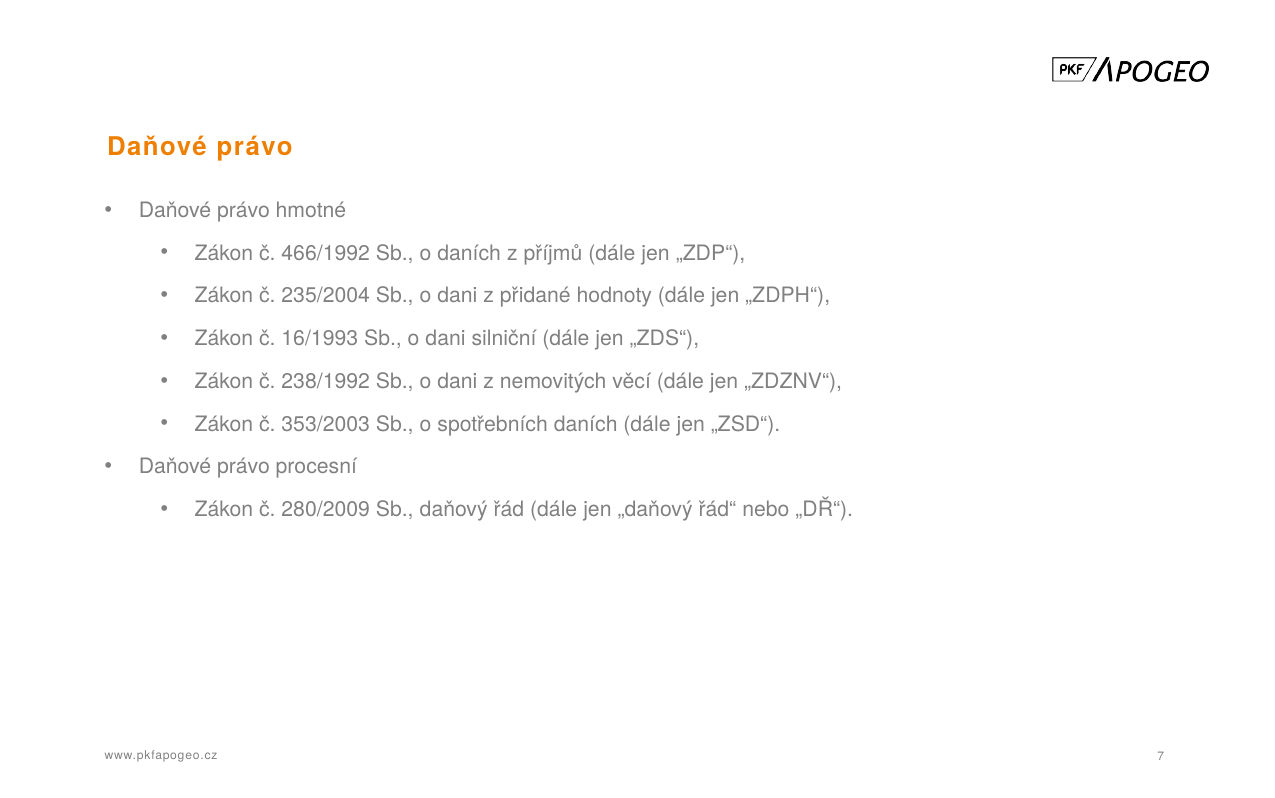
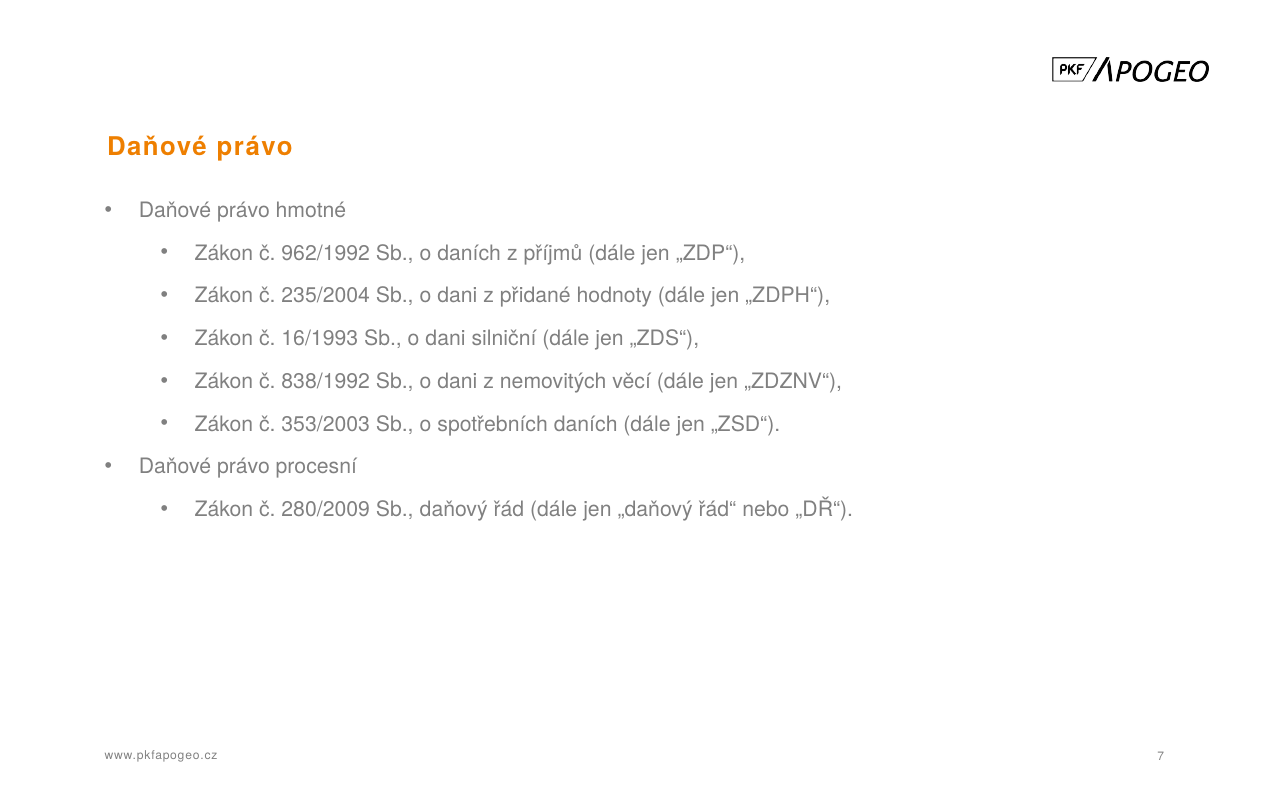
466/1992: 466/1992 -> 962/1992
238/1992: 238/1992 -> 838/1992
